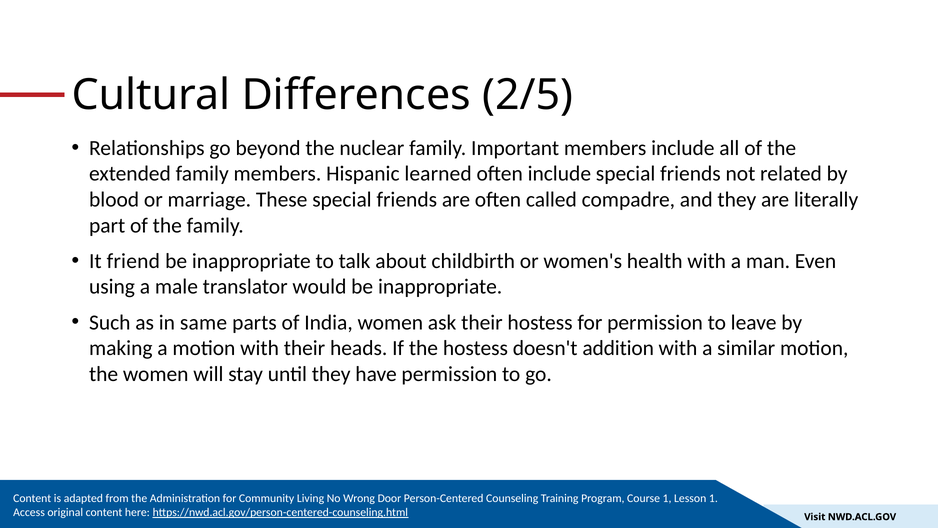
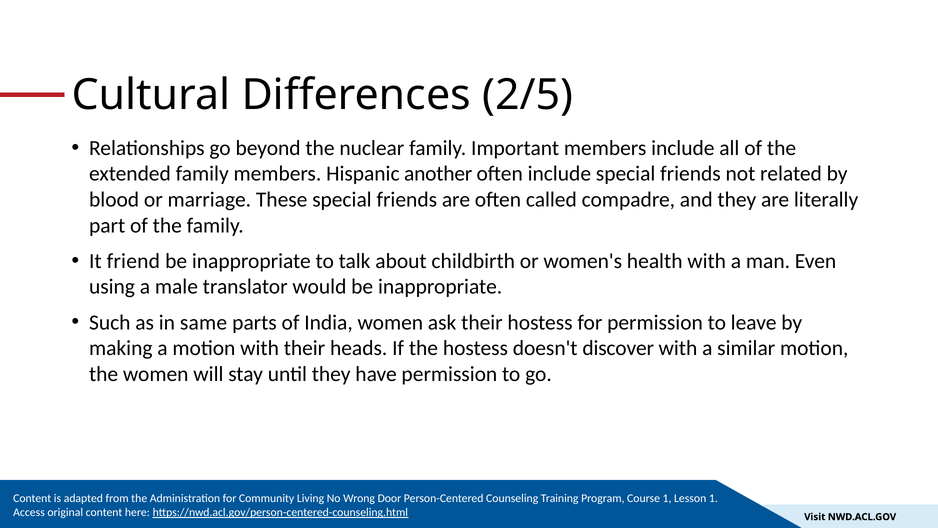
learned: learned -> another
addition: addition -> discover
